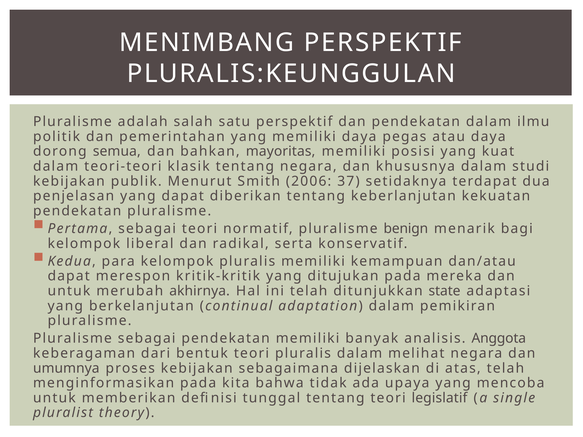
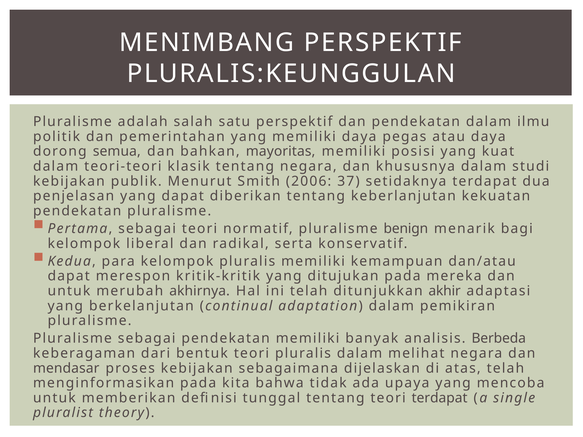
state: state -> akhir
Anggota: Anggota -> Berbeda
umumnya: umumnya -> mendasar
teori legislatif: legislatif -> terdapat
